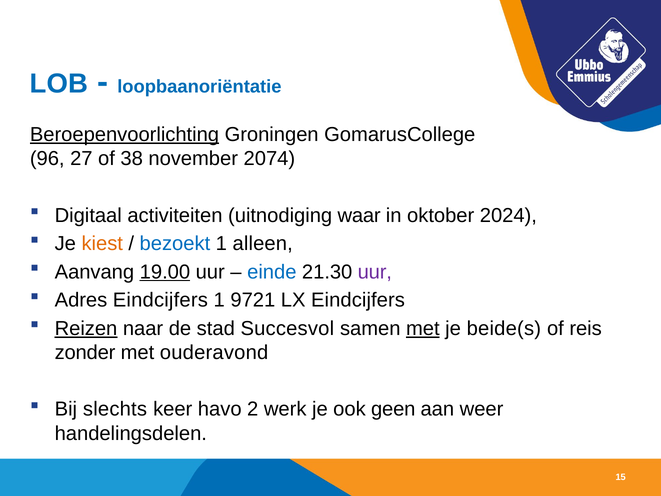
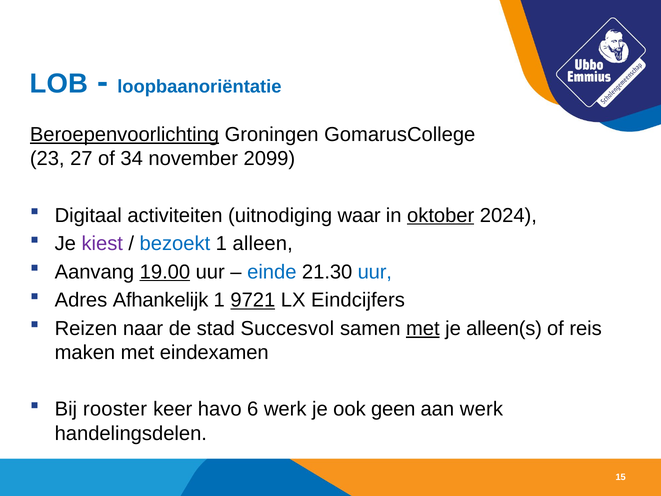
96: 96 -> 23
38: 38 -> 34
2074: 2074 -> 2099
oktober underline: none -> present
kiest colour: orange -> purple
uur at (375, 272) colour: purple -> blue
Adres Eindcijfers: Eindcijfers -> Afhankelijk
9721 underline: none -> present
Reizen underline: present -> none
beide(s: beide(s -> alleen(s
zonder: zonder -> maken
ouderavond: ouderavond -> eindexamen
slechts: slechts -> rooster
2: 2 -> 6
aan weer: weer -> werk
